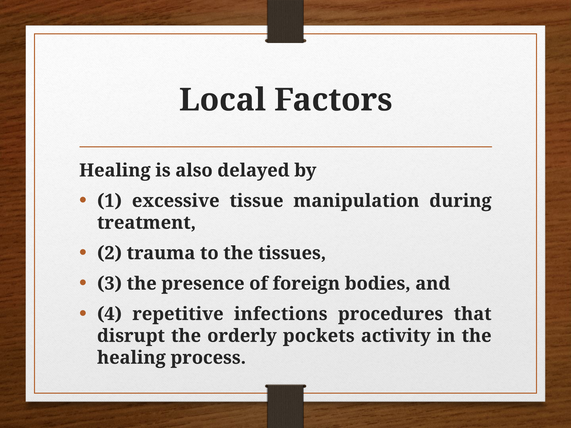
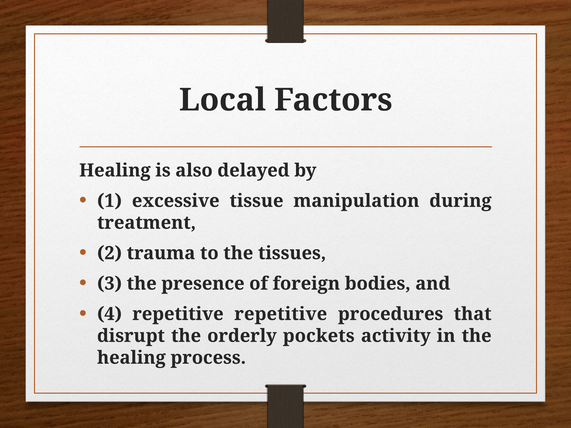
repetitive infections: infections -> repetitive
